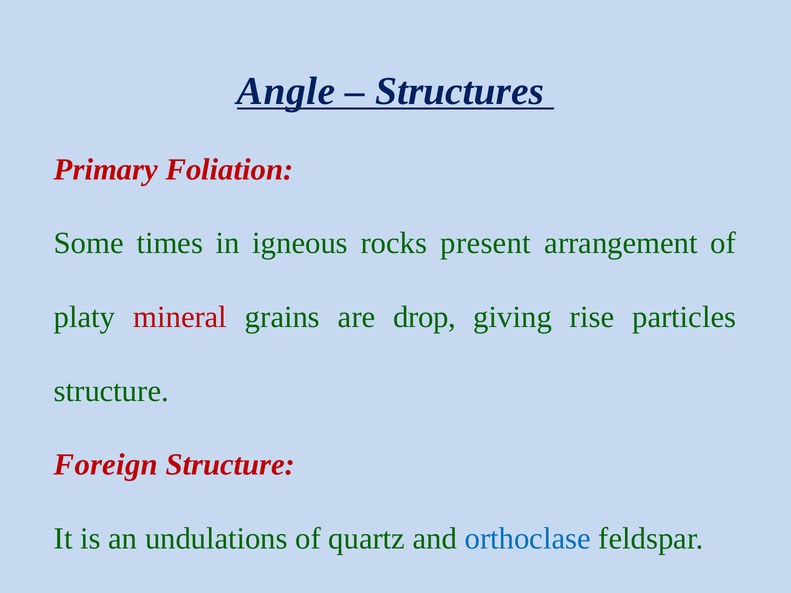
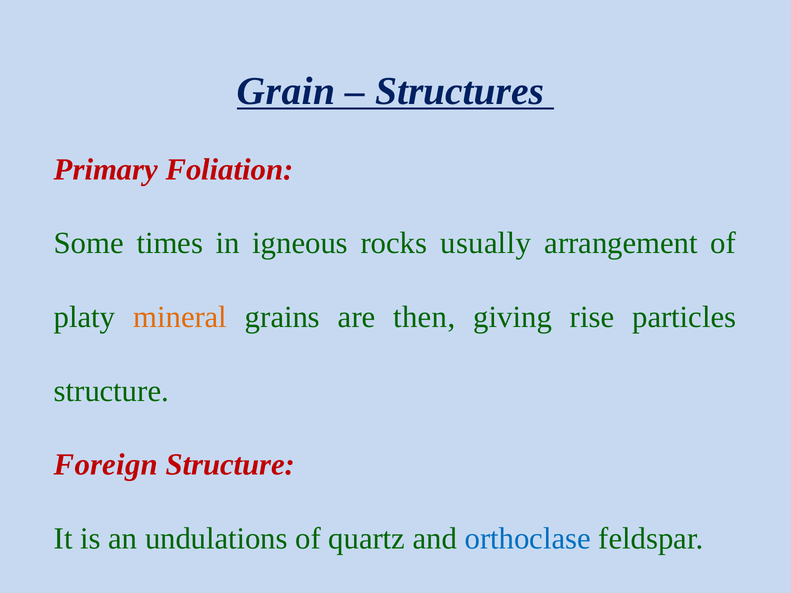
Angle: Angle -> Grain
present: present -> usually
mineral colour: red -> orange
drop: drop -> then
